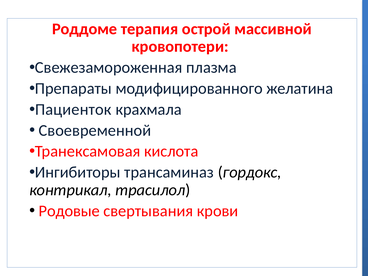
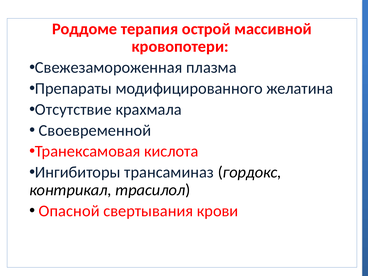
Пациенток: Пациенток -> Отсутствие
Родовые: Родовые -> Опасной
